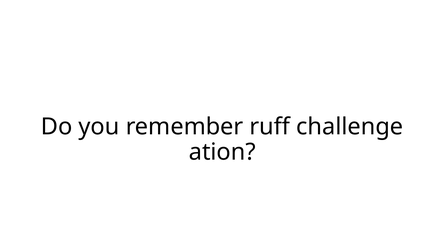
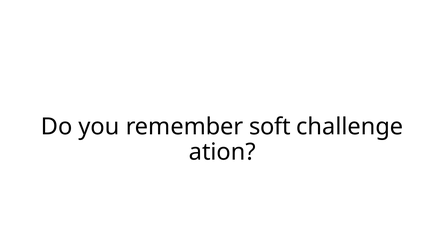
ruff: ruff -> soft
